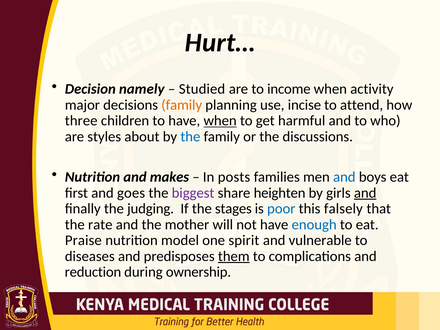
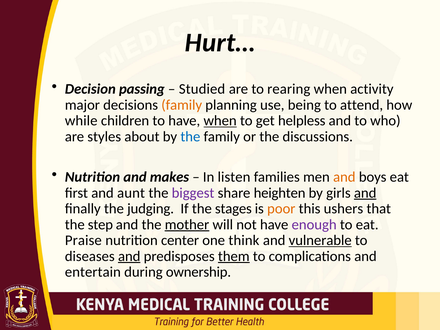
namely: namely -> passing
income: income -> rearing
incise: incise -> being
three: three -> while
harmful: harmful -> helpless
posts: posts -> listen
and at (344, 177) colour: blue -> orange
goes: goes -> aunt
poor colour: blue -> orange
falsely: falsely -> ushers
rate: rate -> step
mother underline: none -> present
enough colour: blue -> purple
model: model -> center
spirit: spirit -> think
vulnerable underline: none -> present
and at (129, 256) underline: none -> present
reduction: reduction -> entertain
